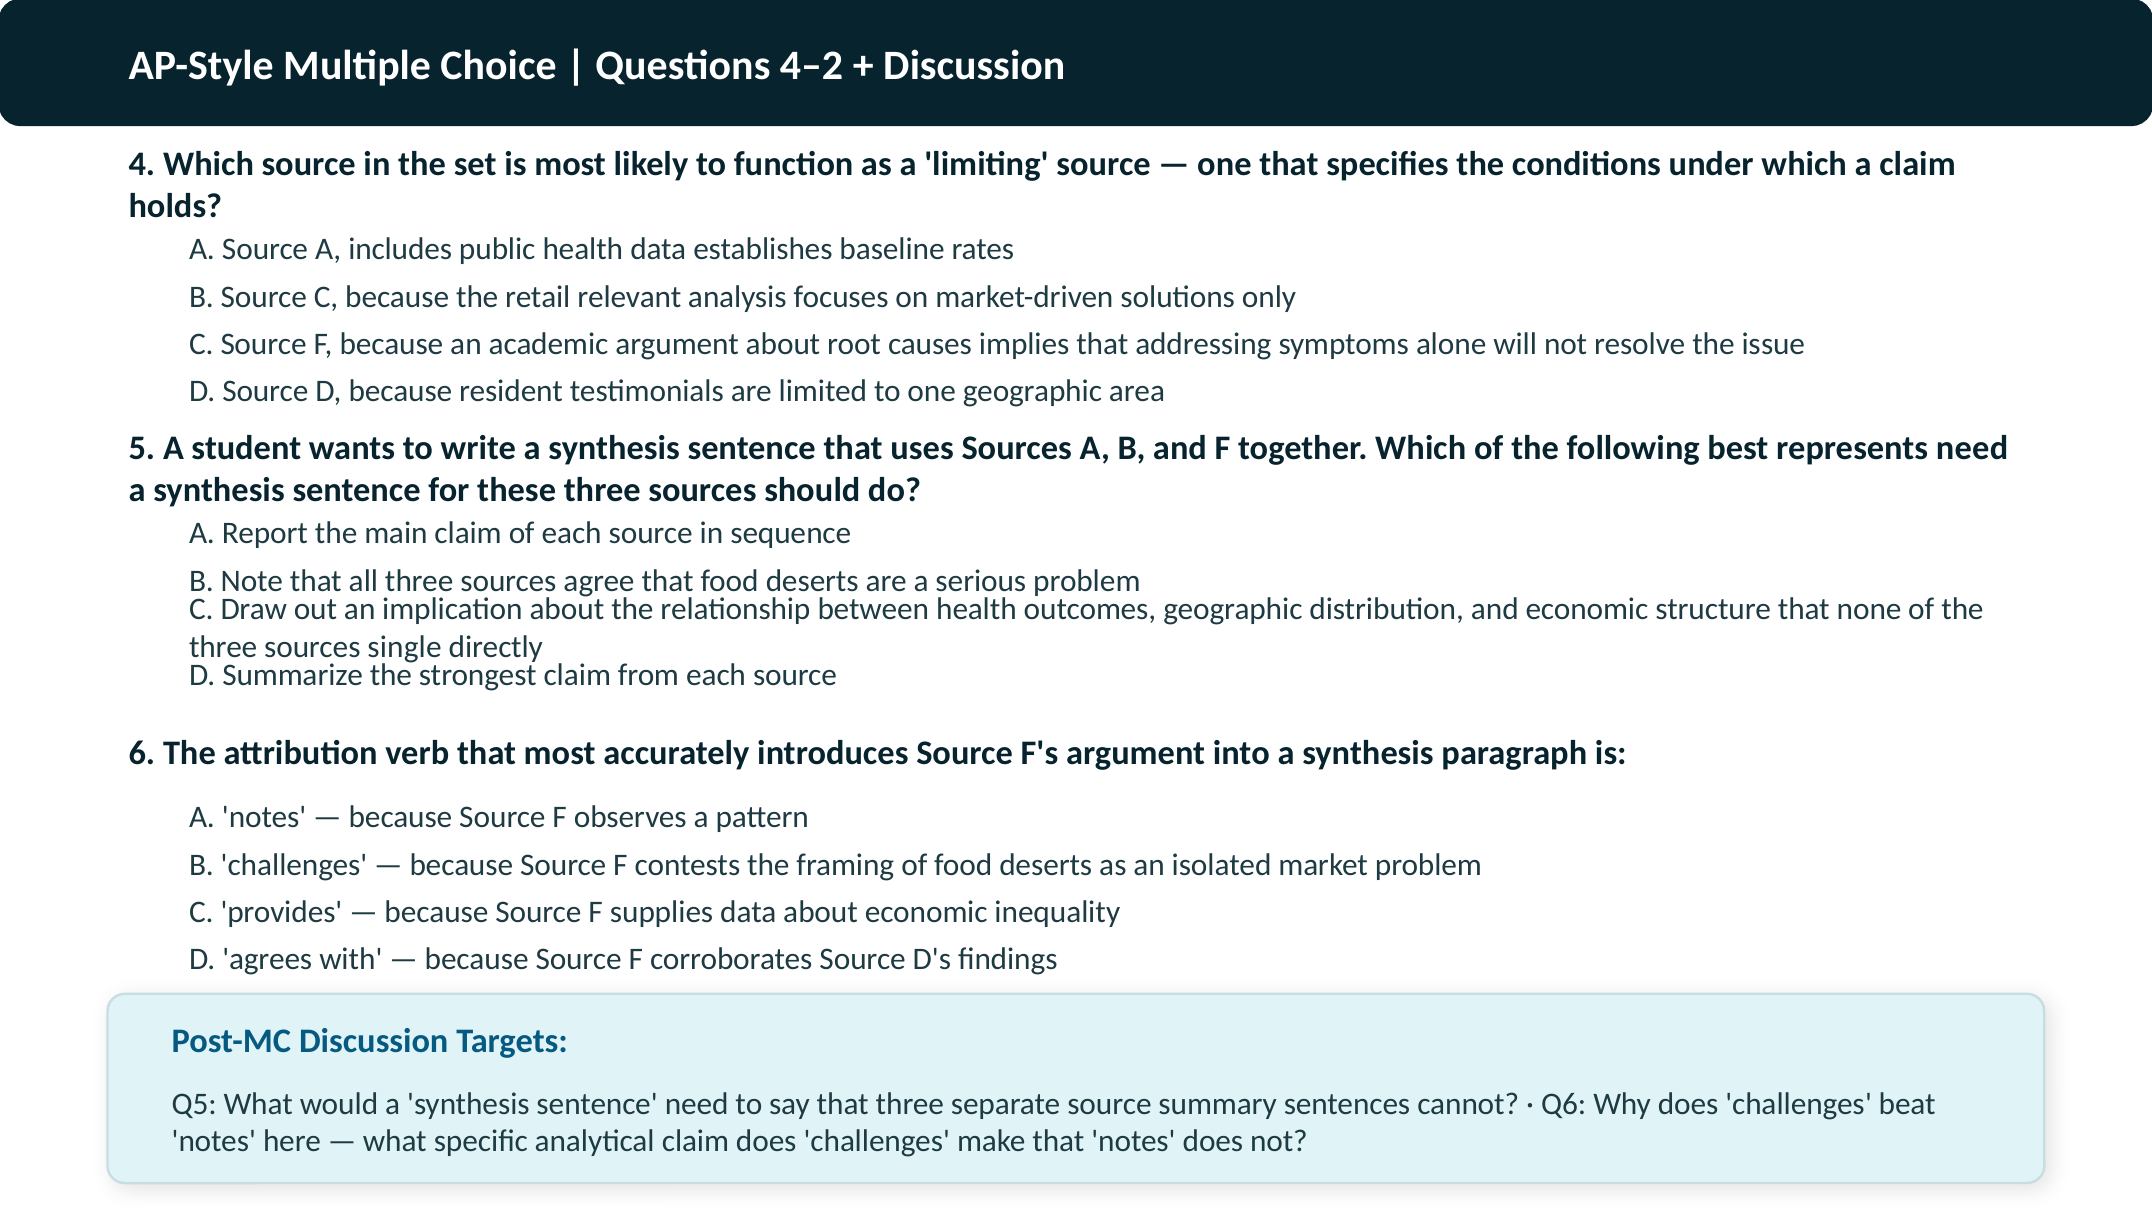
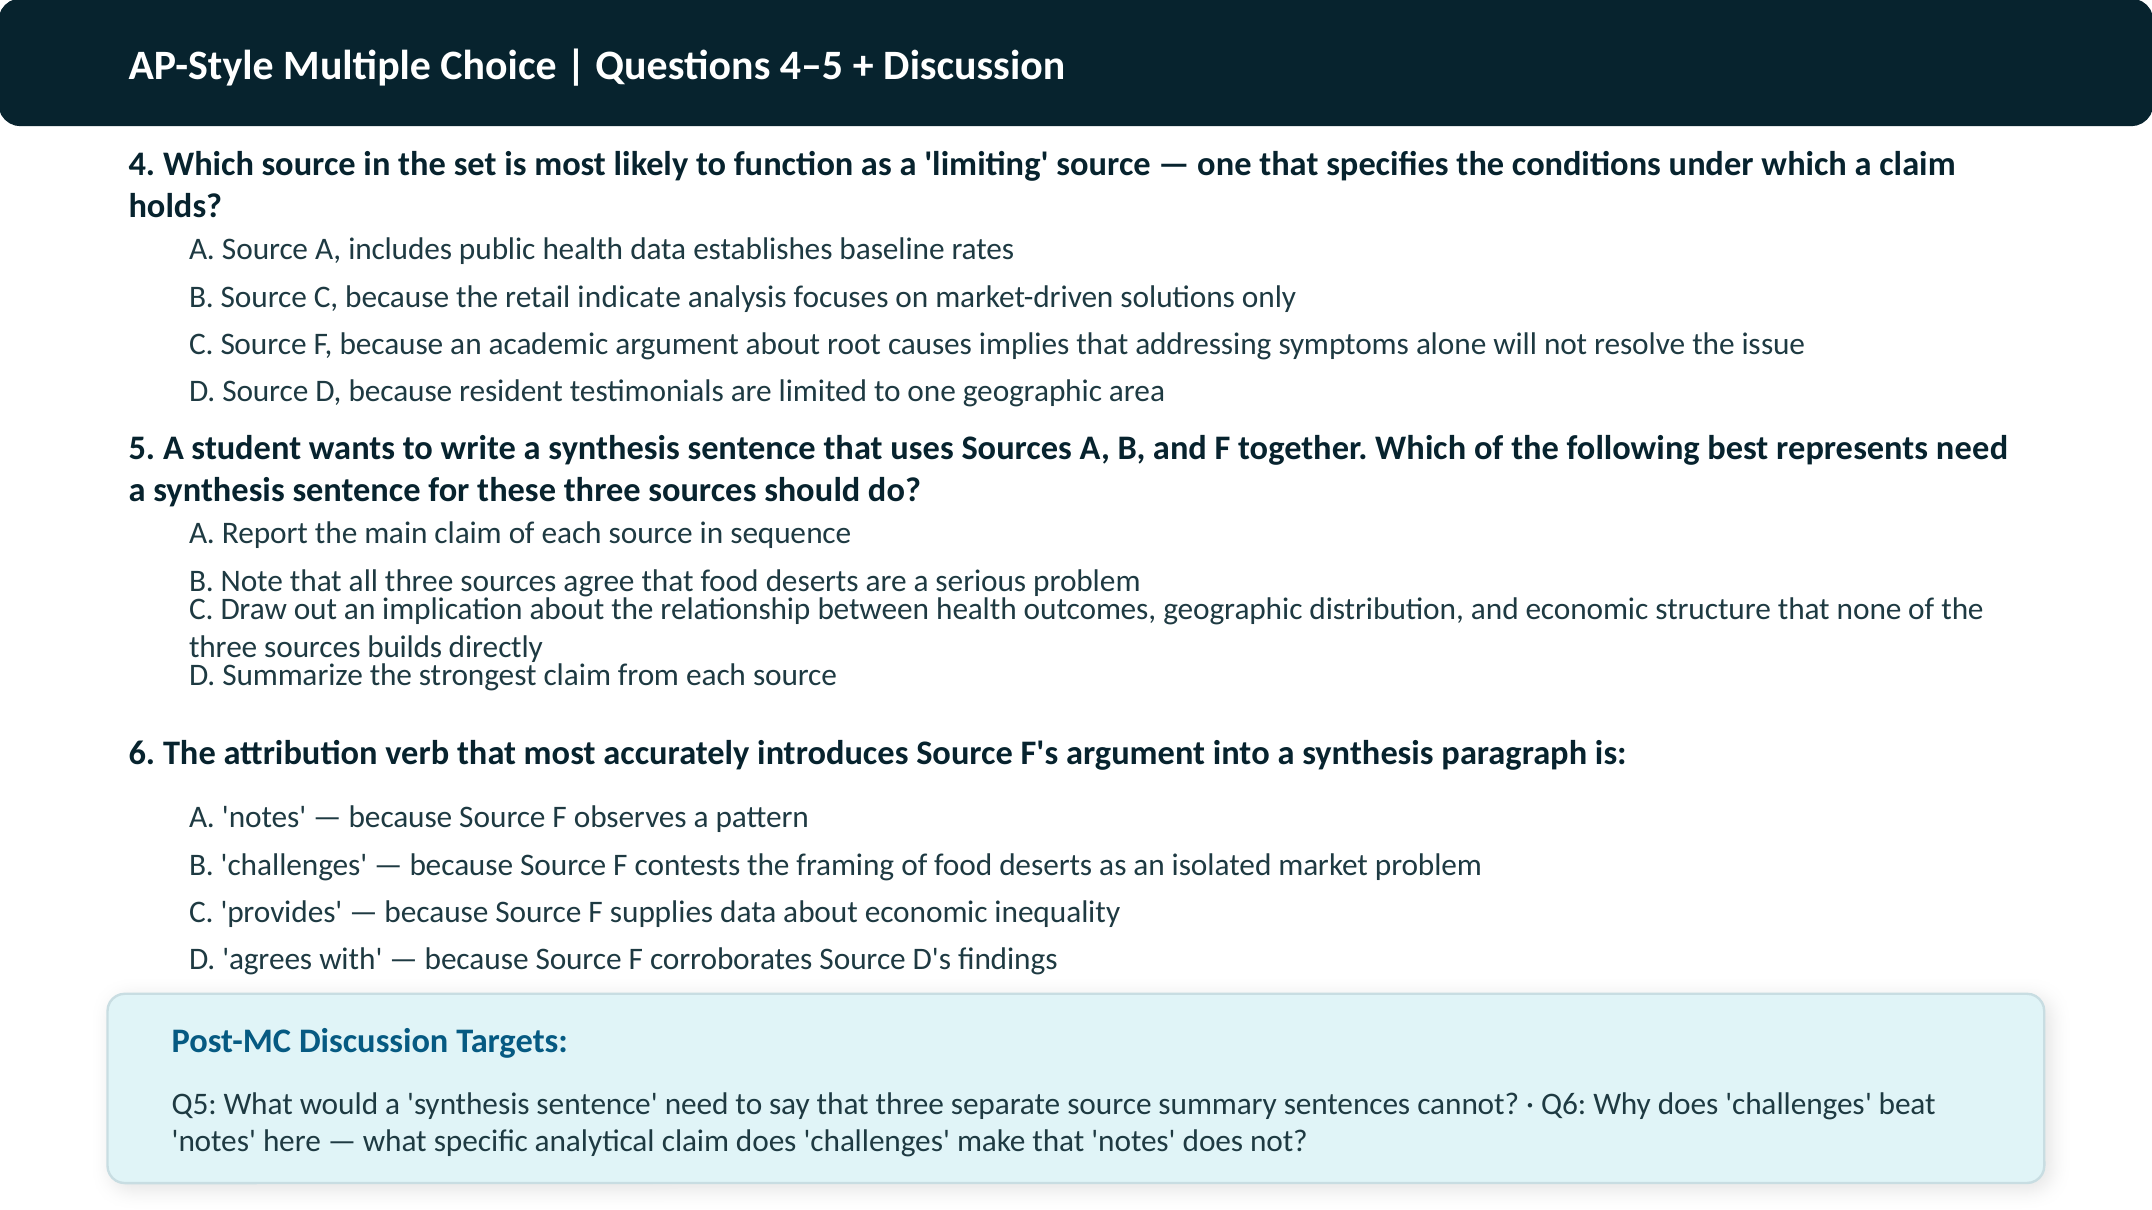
4–2: 4–2 -> 4–5
relevant: relevant -> indicate
single: single -> builds
